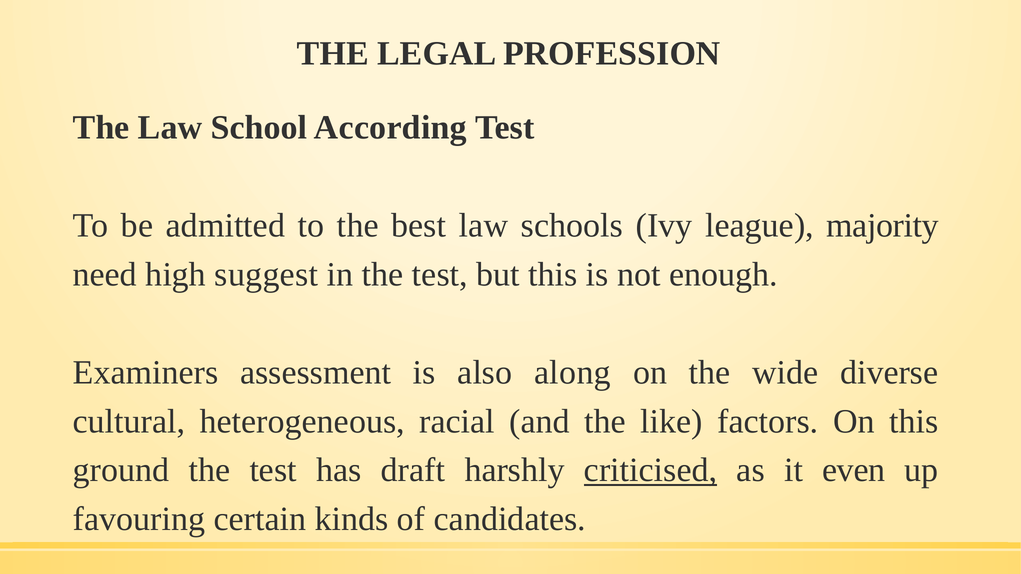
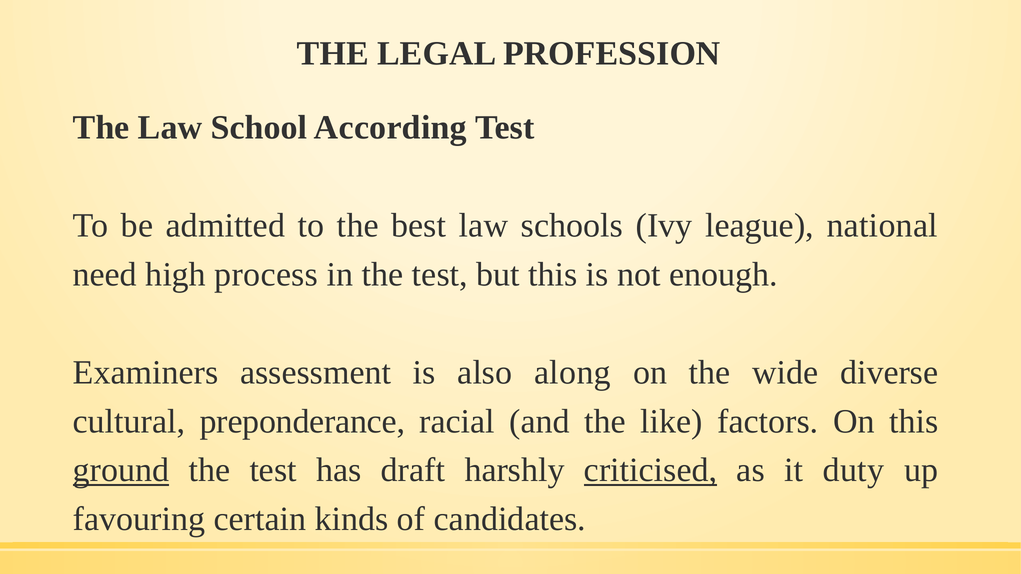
majority: majority -> national
suggest: suggest -> process
heterogeneous: heterogeneous -> preponderance
ground underline: none -> present
even: even -> duty
